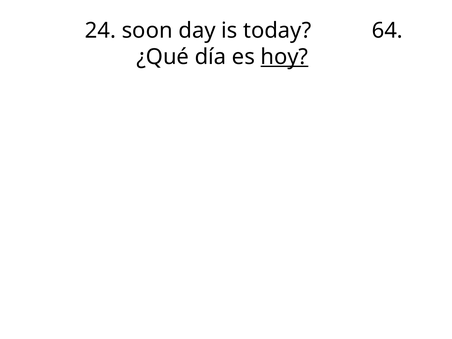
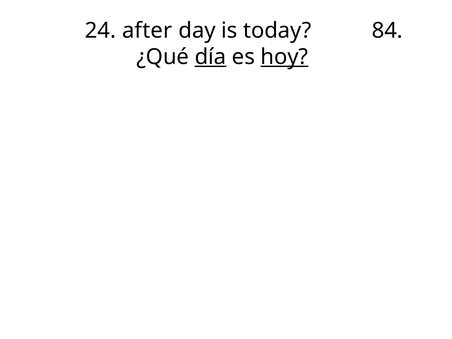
soon: soon -> after
64: 64 -> 84
día underline: none -> present
